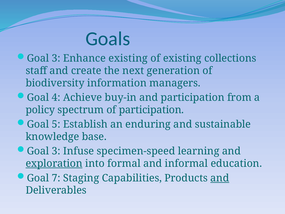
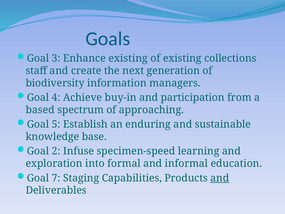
policy: policy -> based
of participation: participation -> approaching
3 at (56, 151): 3 -> 2
exploration underline: present -> none
